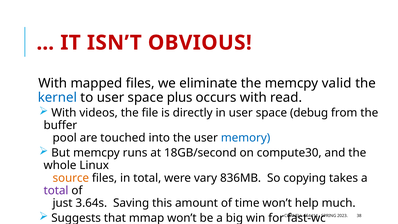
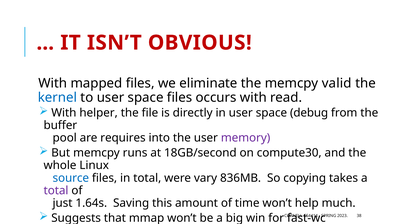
space plus: plus -> files
videos: videos -> helper
touched: touched -> requires
memory colour: blue -> purple
source colour: orange -> blue
3.64s: 3.64s -> 1.64s
